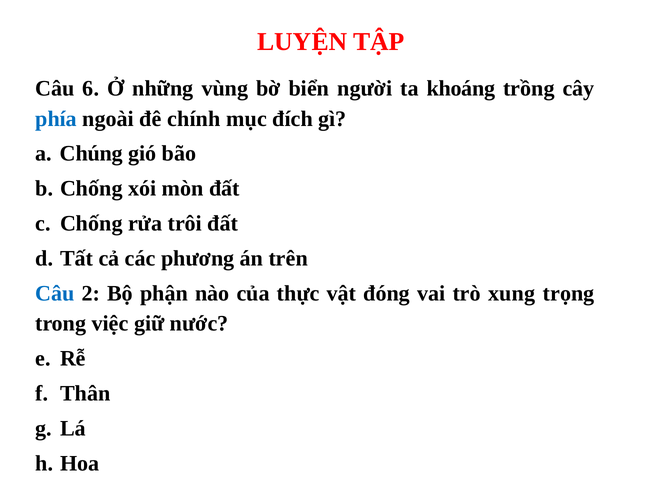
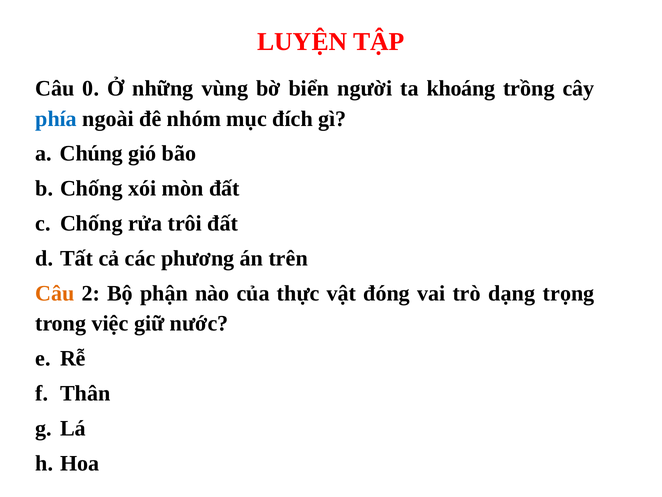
6: 6 -> 0
chính: chính -> nhóm
Câu at (55, 293) colour: blue -> orange
xung: xung -> dạng
